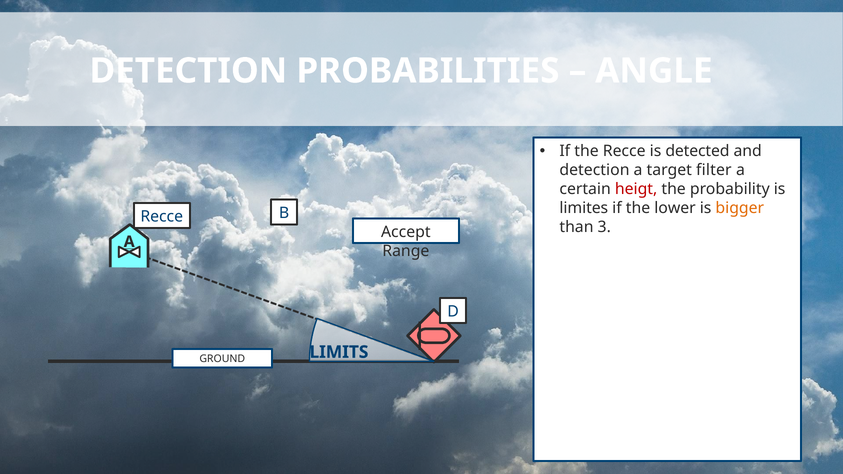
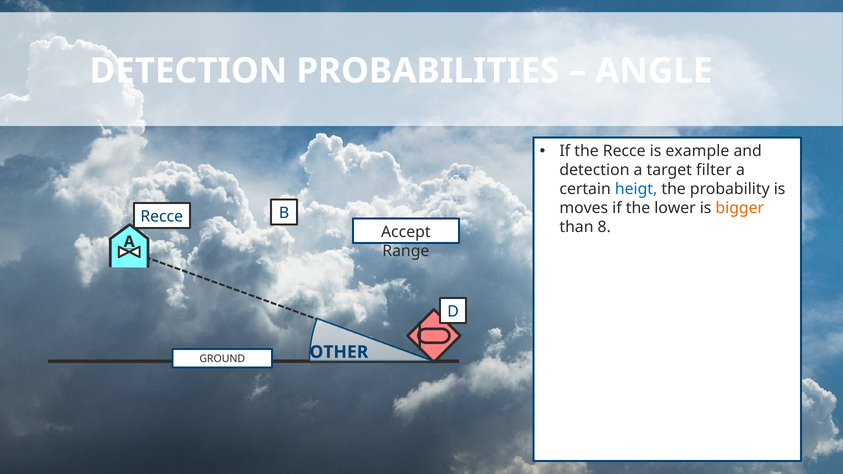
detected: detected -> example
heigt colour: red -> blue
limites: limites -> moves
3: 3 -> 8
LIMITS: LIMITS -> OTHER
